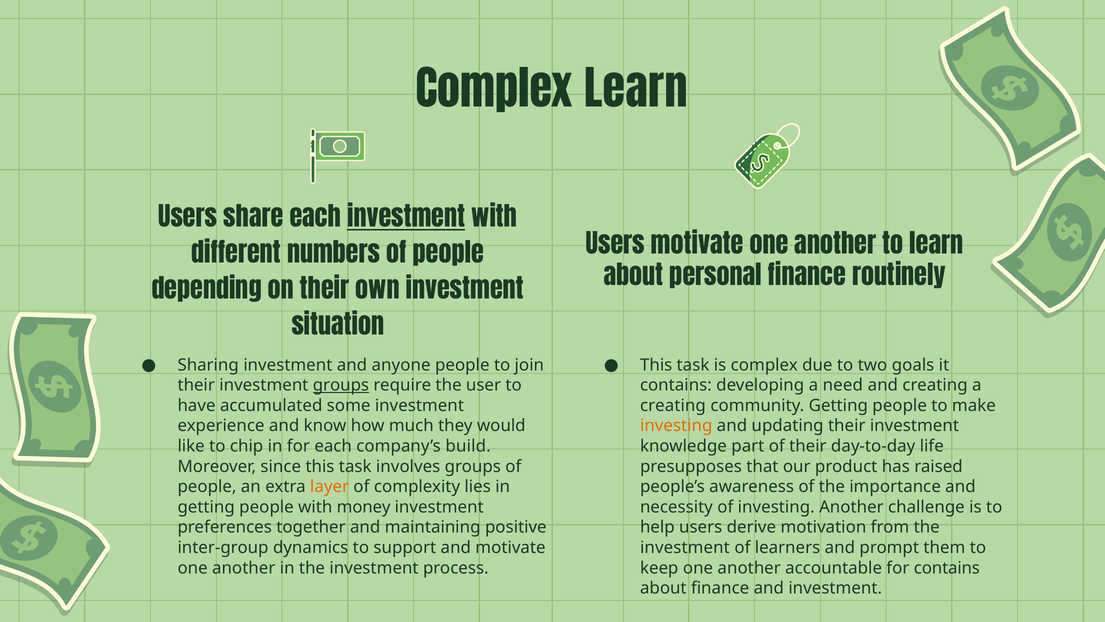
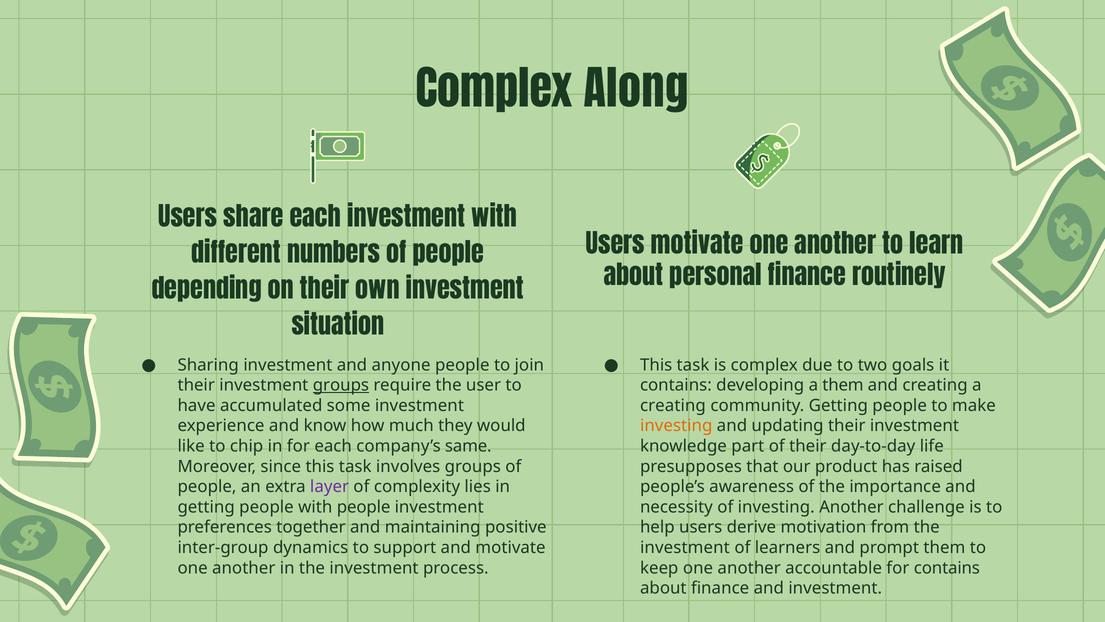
Complex Learn: Learn -> Along
investment at (406, 218) underline: present -> none
a need: need -> them
build: build -> same
layer colour: orange -> purple
with money: money -> people
